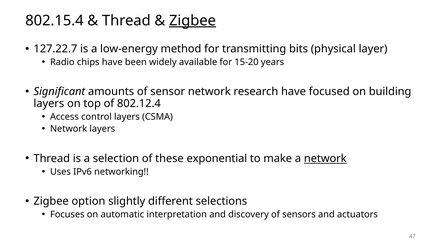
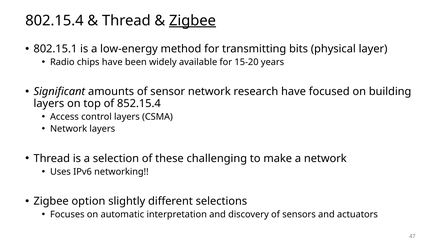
127.22.7: 127.22.7 -> 802.15.1
802.12.4: 802.12.4 -> 852.15.4
exponential: exponential -> challenging
network at (325, 159) underline: present -> none
